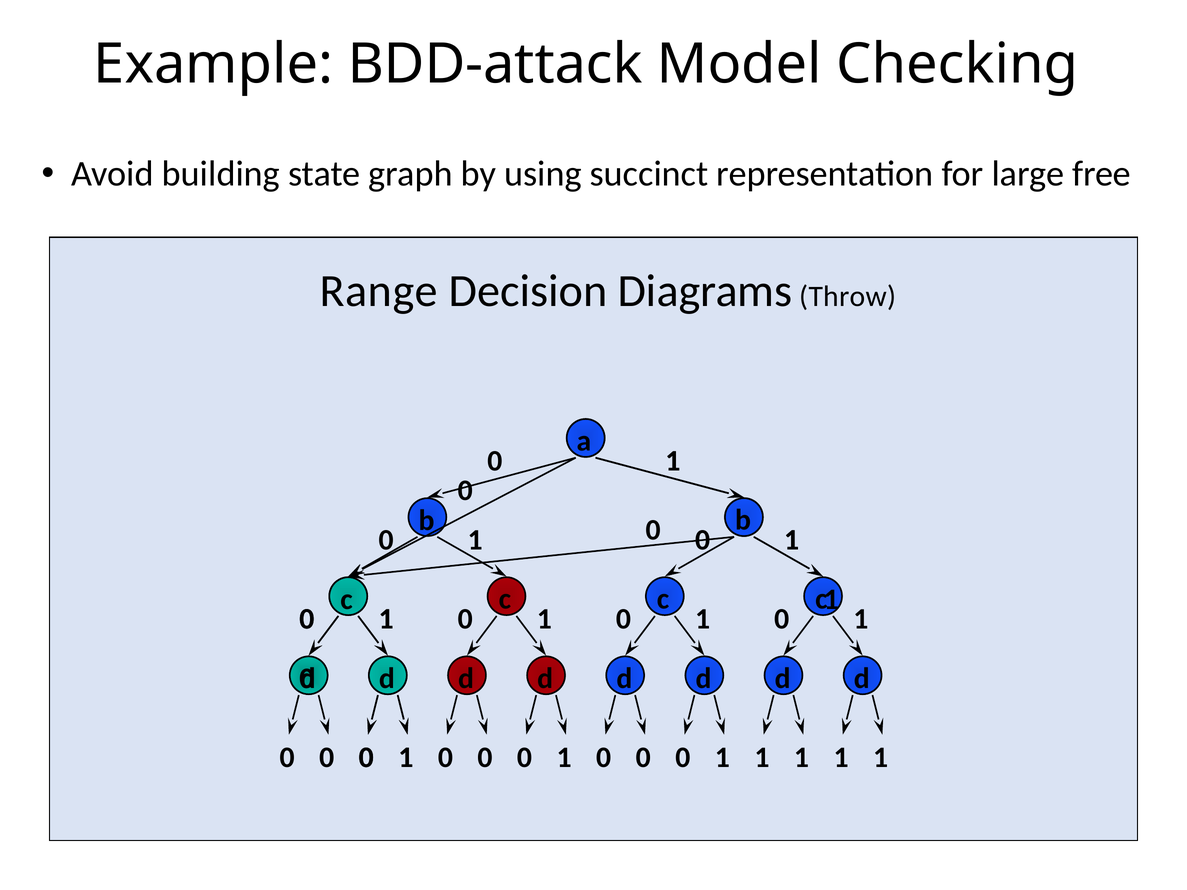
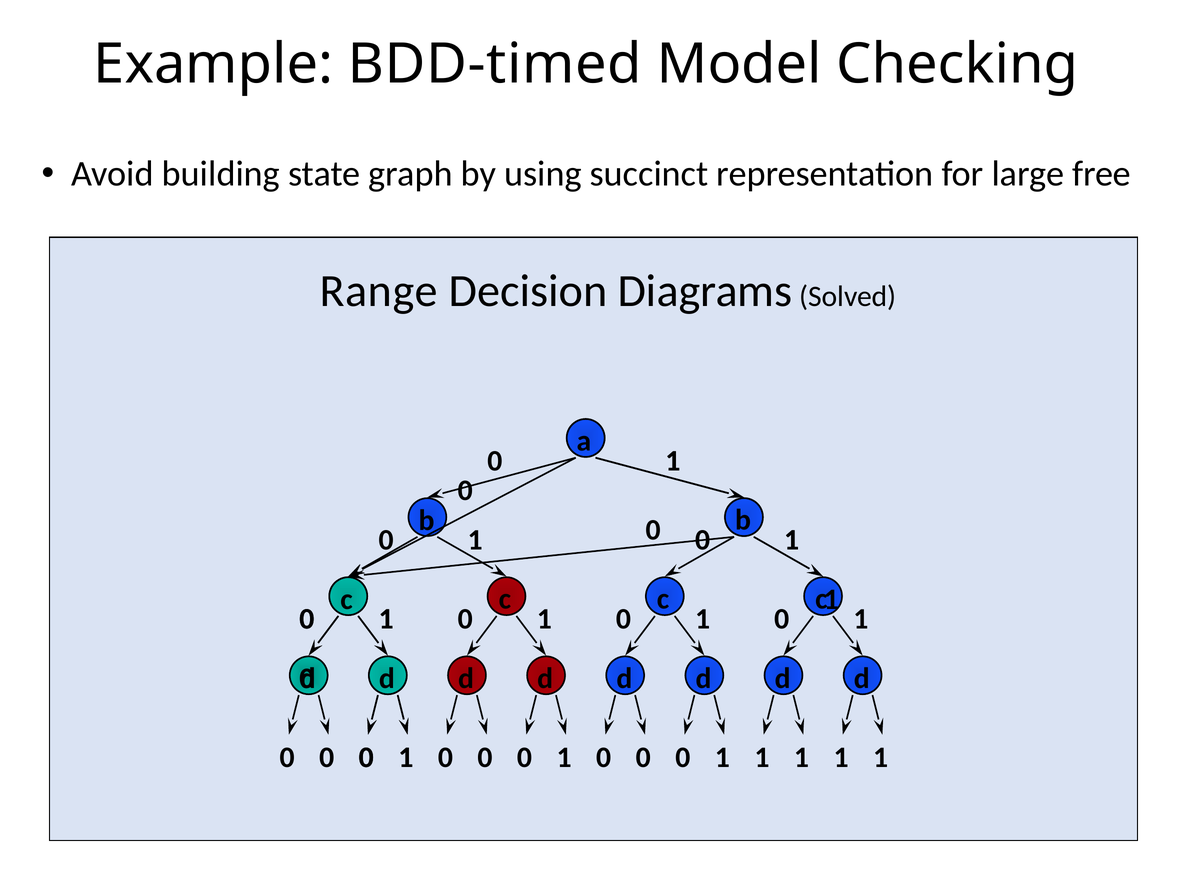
BDD-attack: BDD-attack -> BDD-timed
Throw: Throw -> Solved
